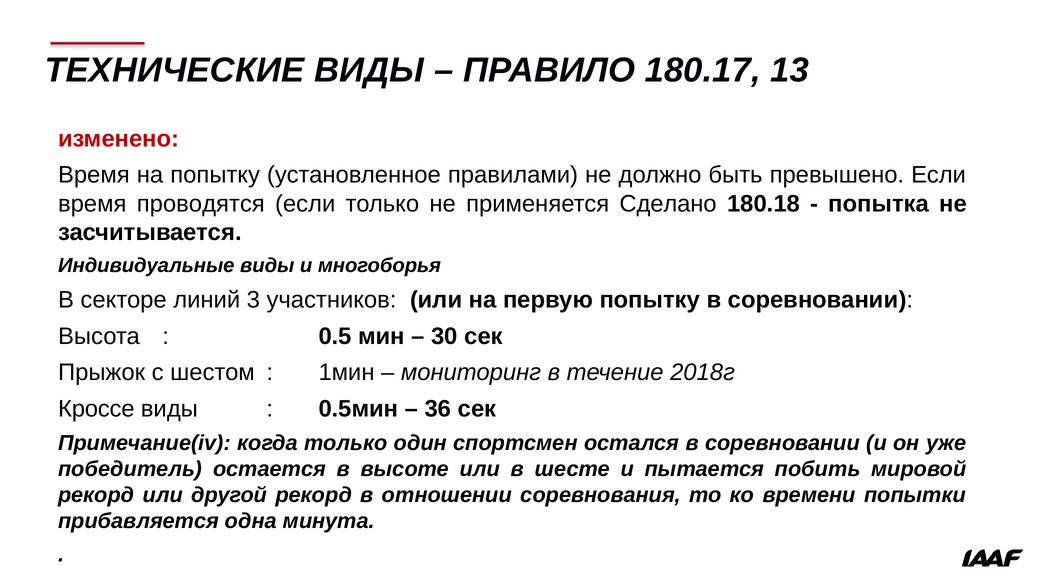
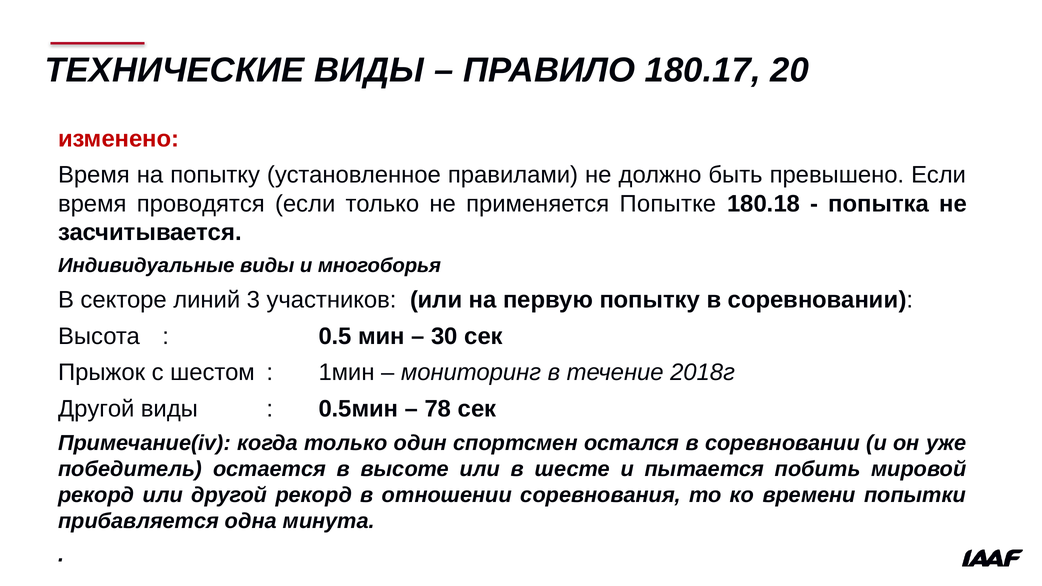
13: 13 -> 20
Сделано: Сделано -> Попытке
Кроссе at (96, 409): Кроссе -> Другой
36: 36 -> 78
